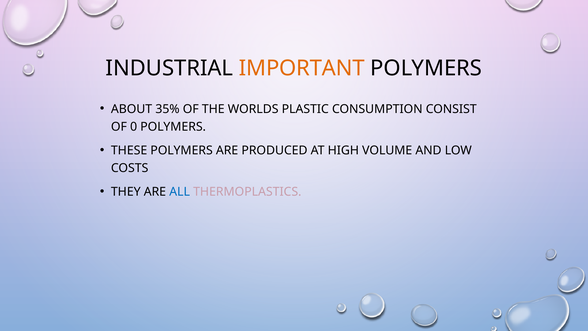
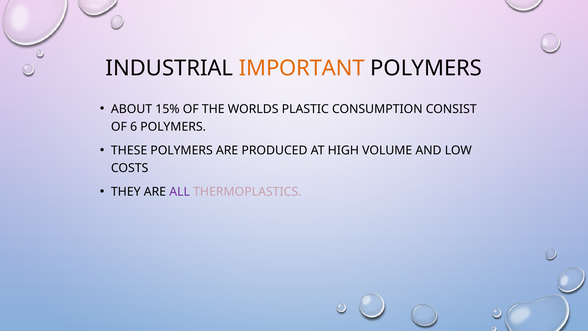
35%: 35% -> 15%
0: 0 -> 6
ALL colour: blue -> purple
